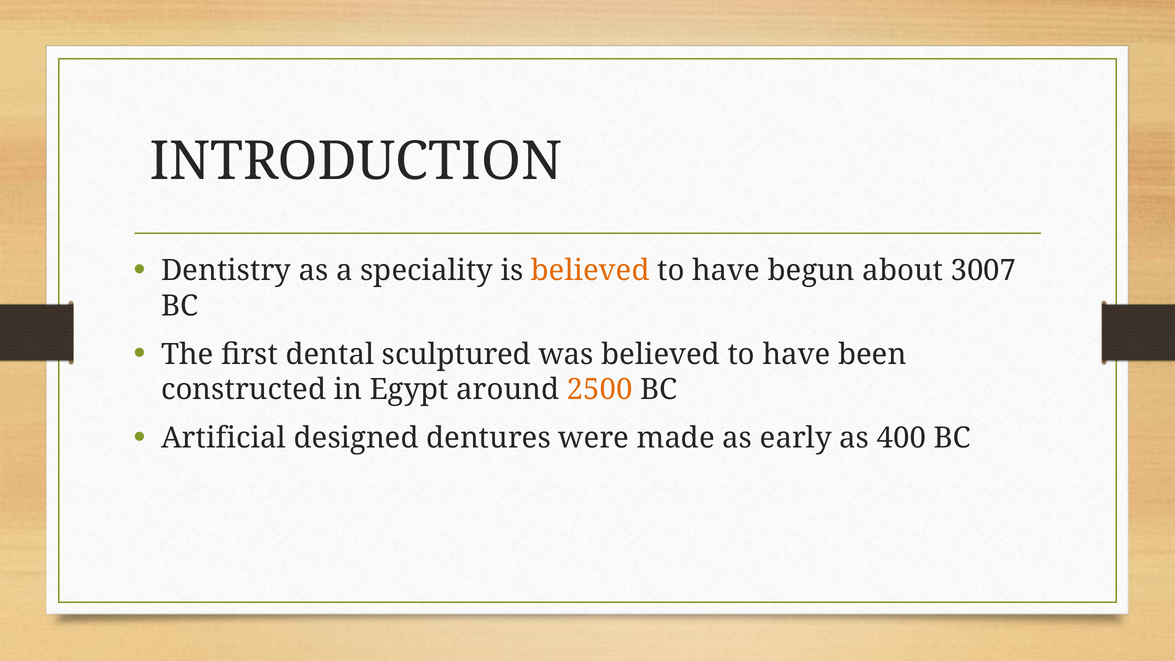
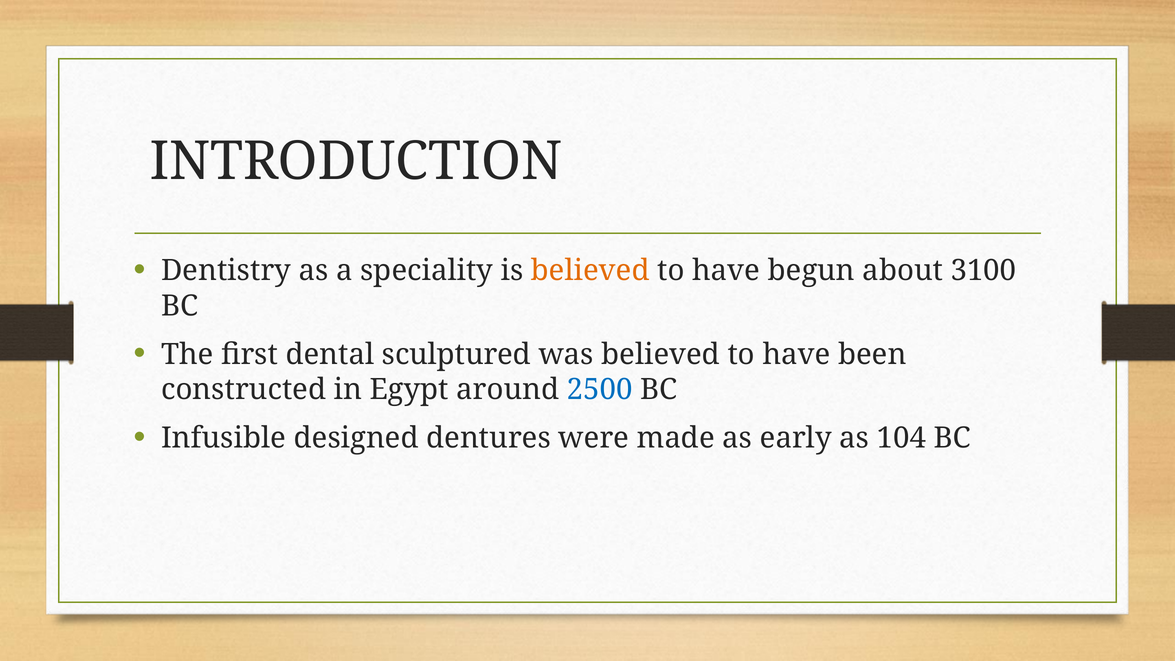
3007: 3007 -> 3100
2500 colour: orange -> blue
Artificial: Artificial -> Infusible
400: 400 -> 104
